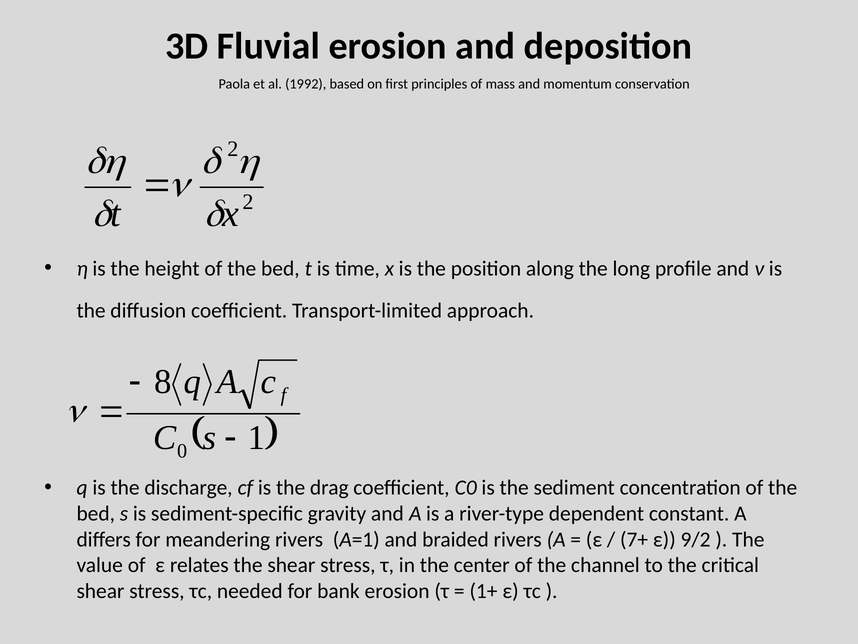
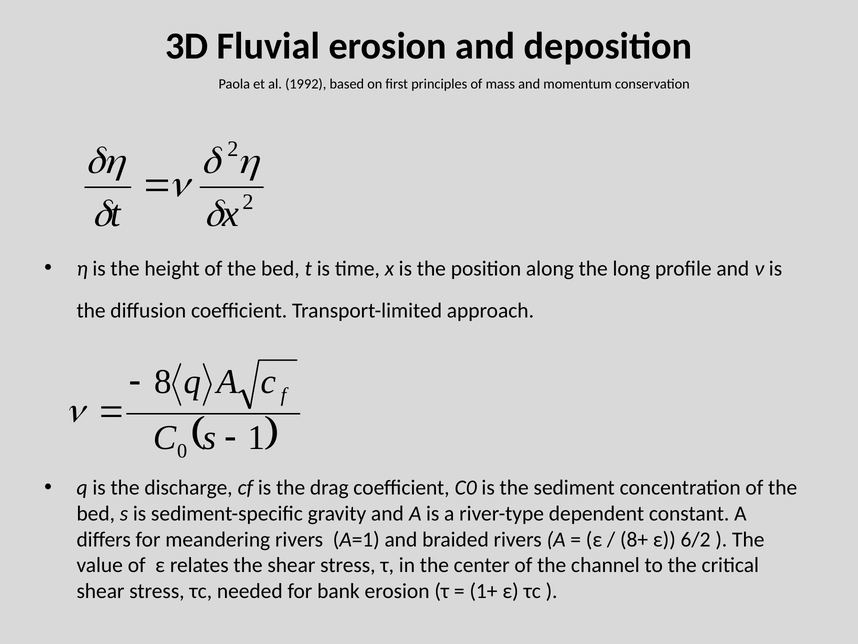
7+: 7+ -> 8+
9/2: 9/2 -> 6/2
